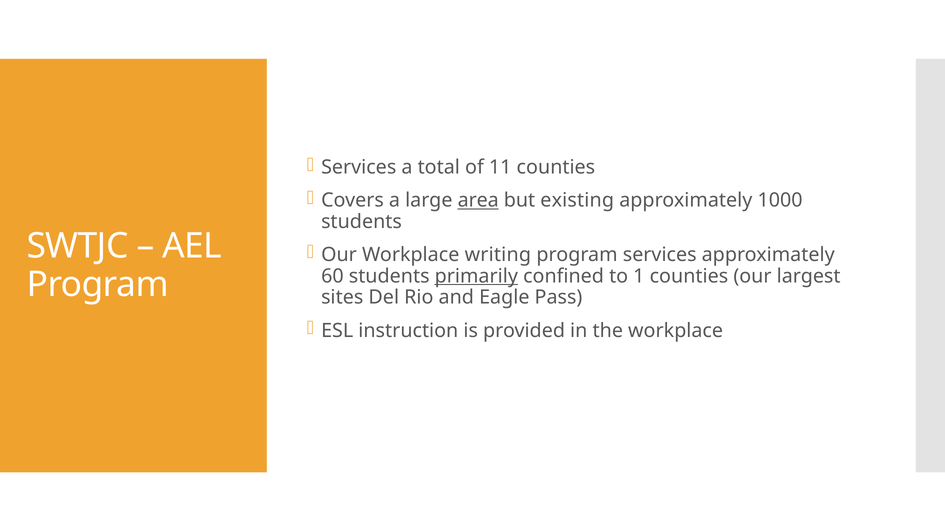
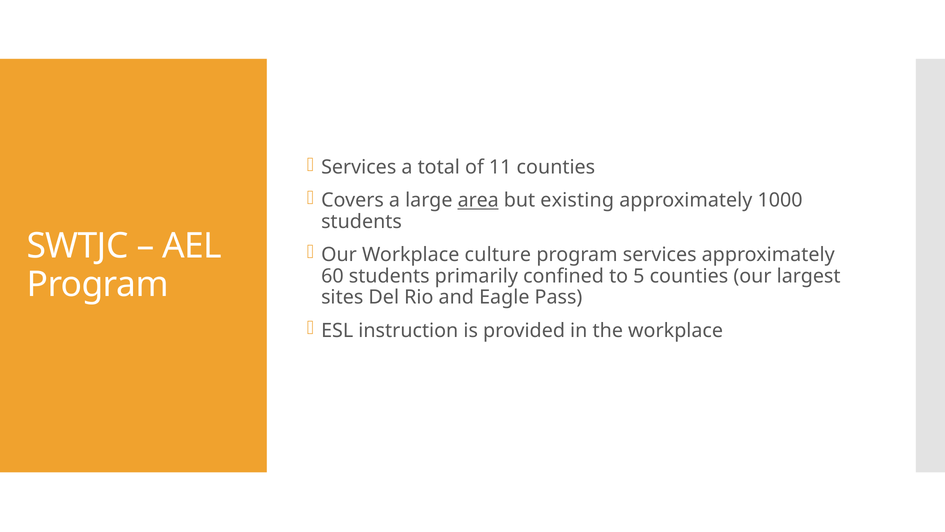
writing: writing -> culture
primarily underline: present -> none
1: 1 -> 5
